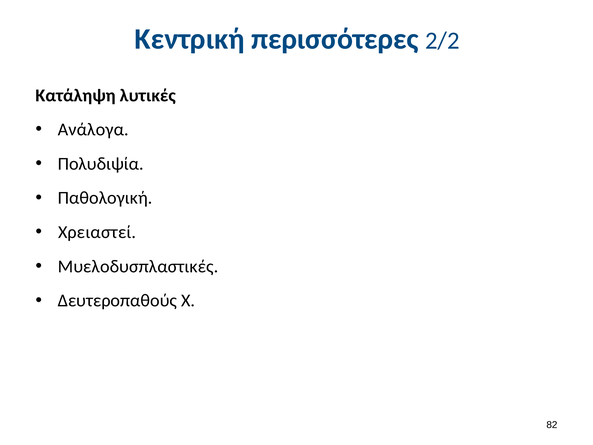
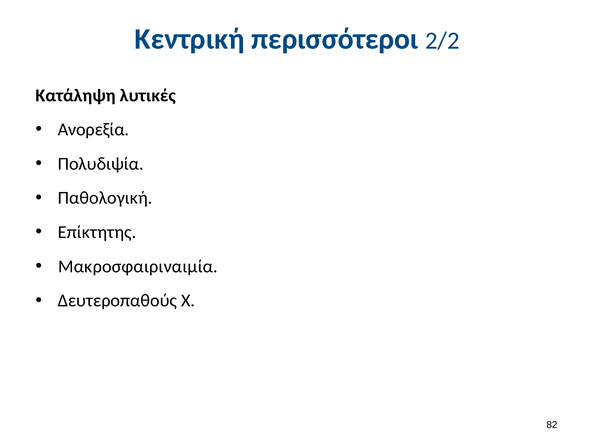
περισσότερες: περισσότερες -> περισσότεροι
Ανάλογα: Ανάλογα -> Ανορεξία
Χρειαστεί: Χρειαστεί -> Επίκτητης
Μυελοδυσπλαστικές: Μυελοδυσπλαστικές -> Μακροσφαιριναιμία
